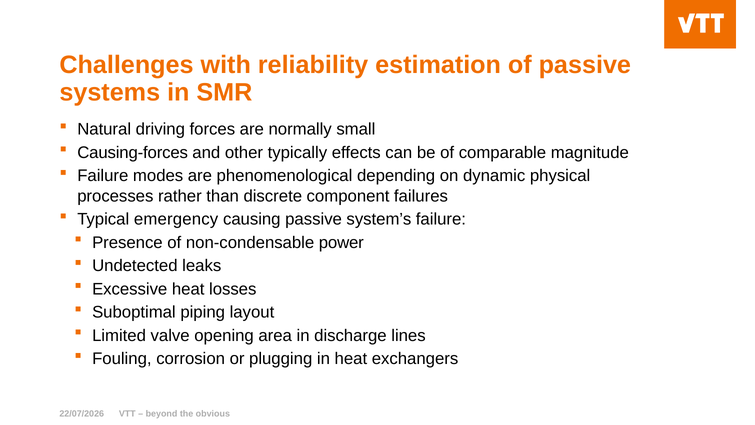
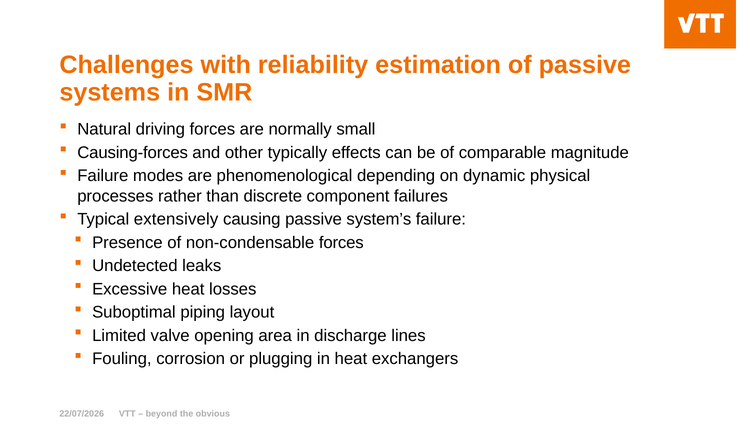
emergency: emergency -> extensively
non-condensable power: power -> forces
